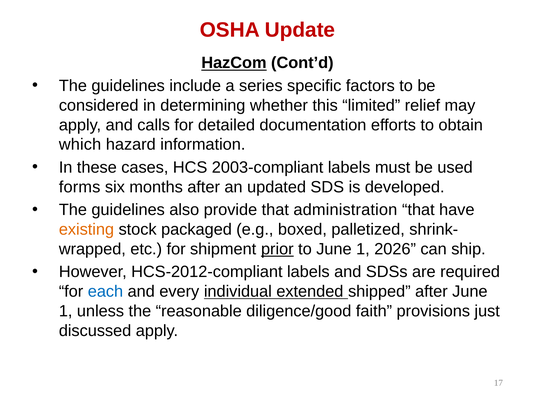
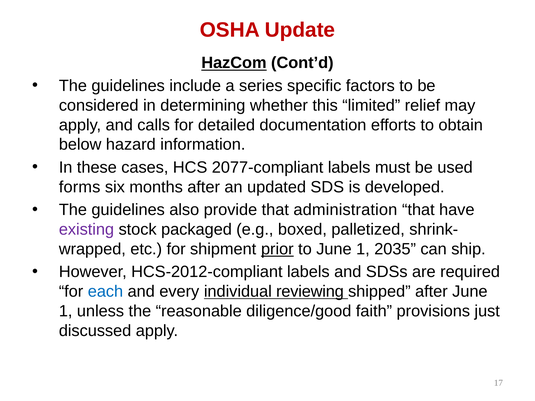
which: which -> below
2003-compliant: 2003-compliant -> 2077-compliant
existing colour: orange -> purple
2026: 2026 -> 2035
extended: extended -> reviewing
